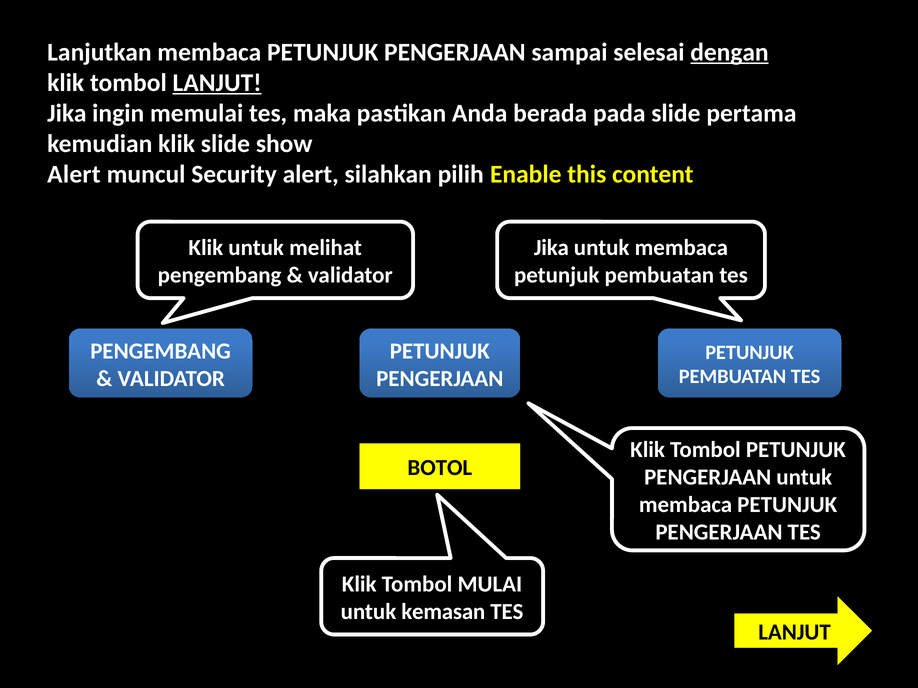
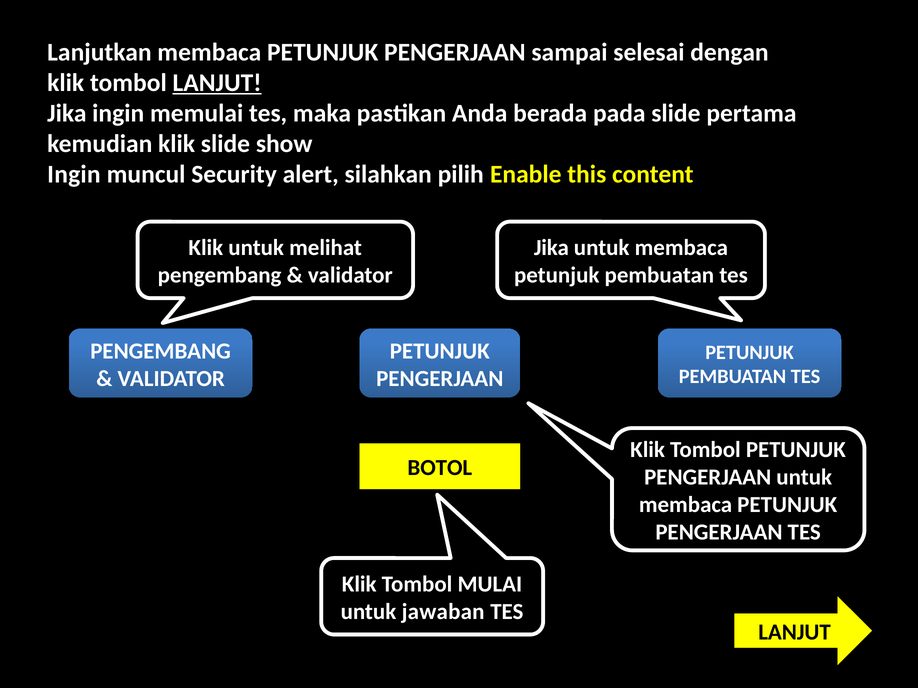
dengan underline: present -> none
Alert at (74, 175): Alert -> Ingin
kemasan: kemasan -> jawaban
